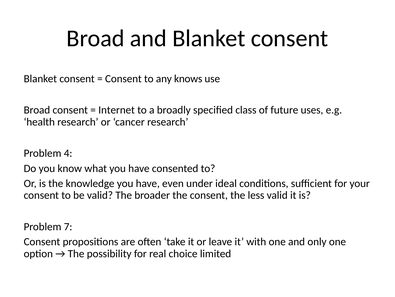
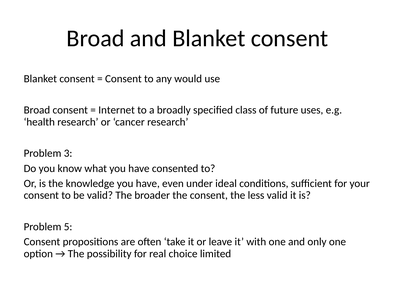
knows: knows -> would
4: 4 -> 3
7: 7 -> 5
